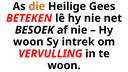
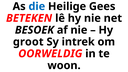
die colour: orange -> blue
woon at (28, 42): woon -> groot
VERVULLING: VERVULLING -> OORWELDIG
